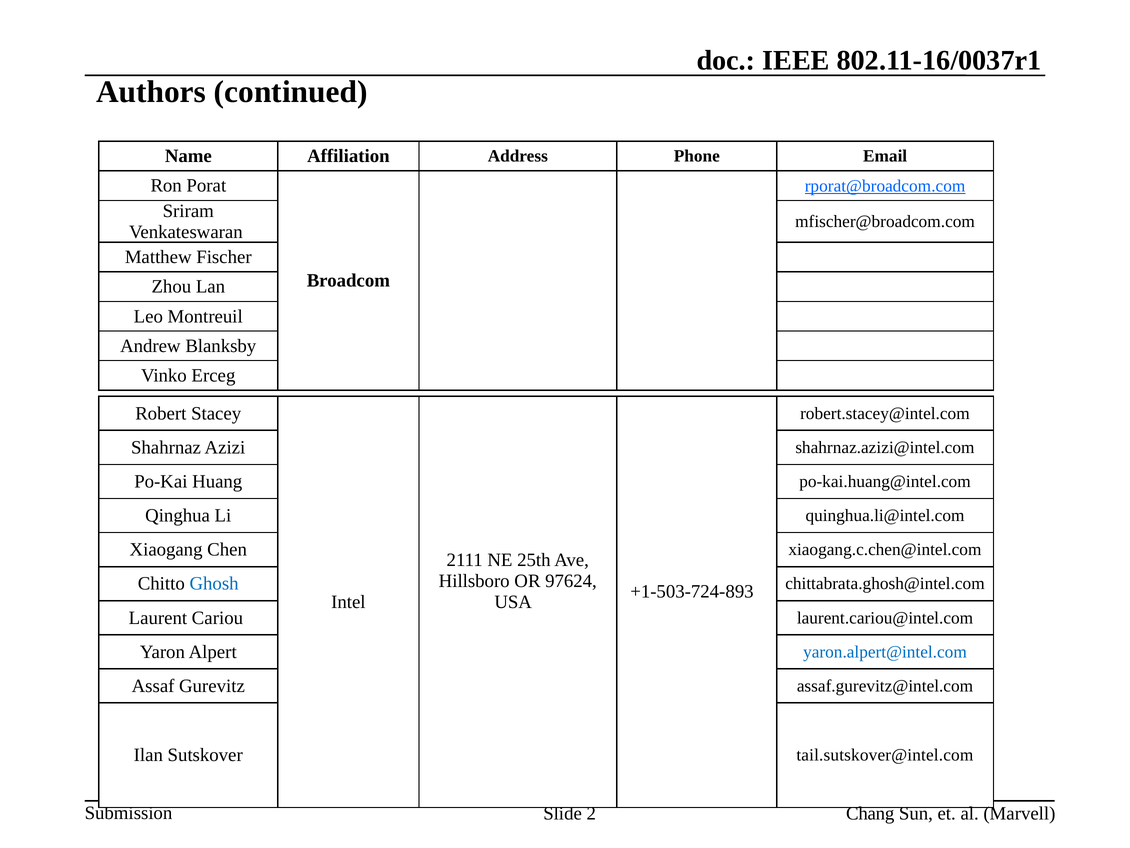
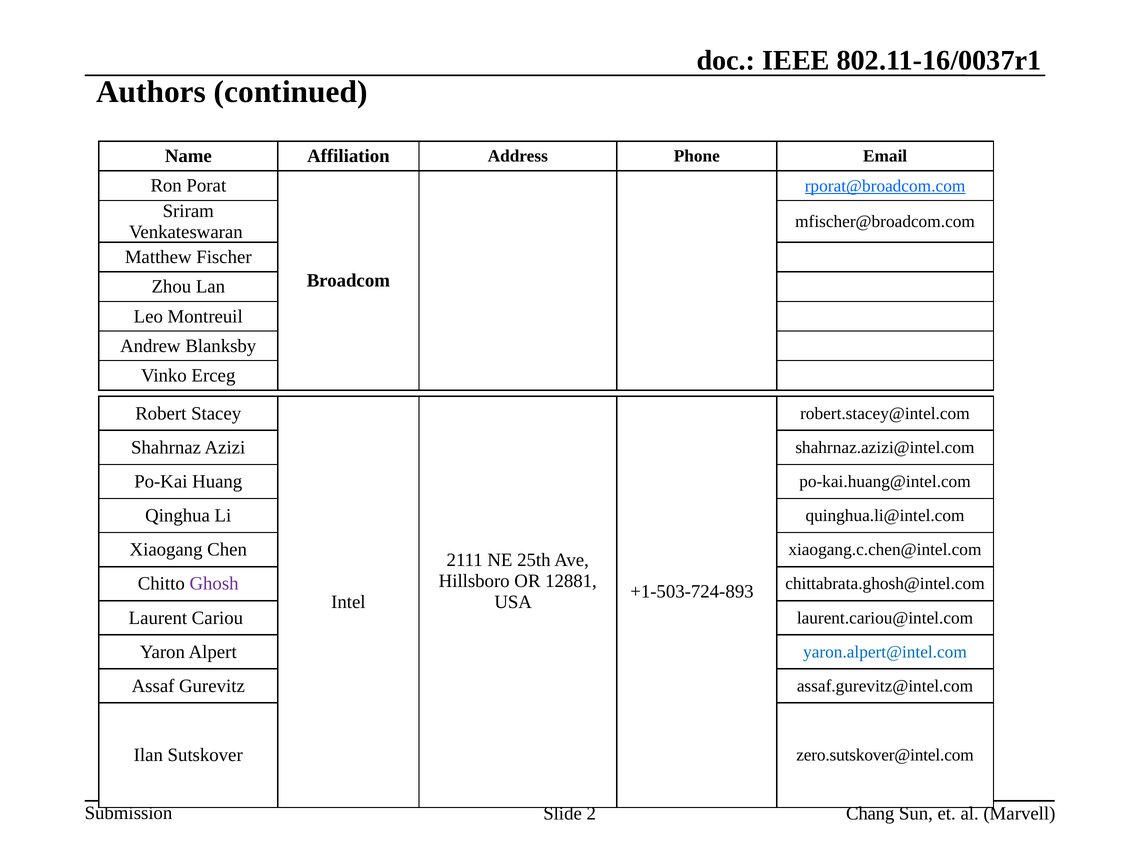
97624: 97624 -> 12881
Ghosh colour: blue -> purple
tail.sutskover@intel.com: tail.sutskover@intel.com -> zero.sutskover@intel.com
